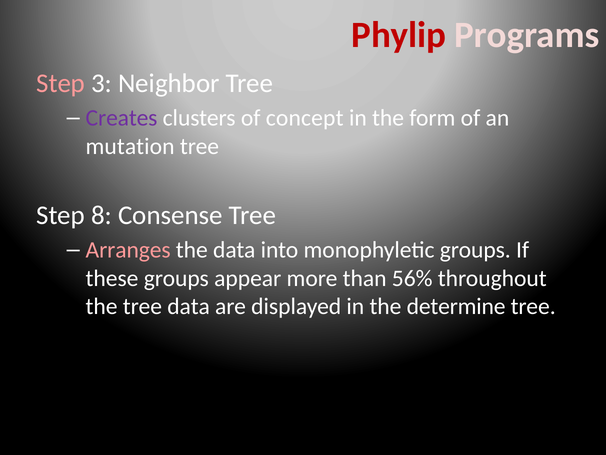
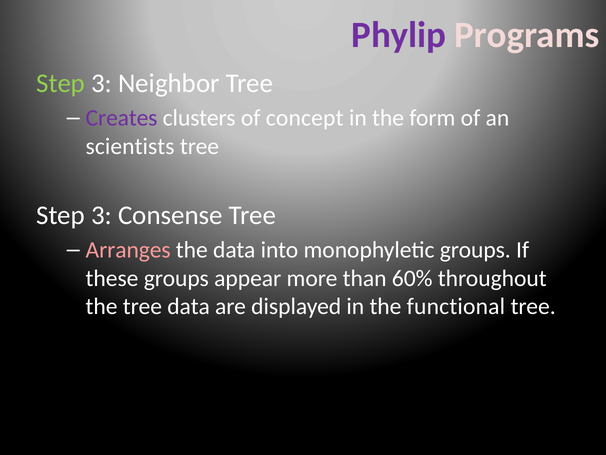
Phylip colour: red -> purple
Step at (61, 83) colour: pink -> light green
mutation: mutation -> scientists
8 at (101, 215): 8 -> 3
56%: 56% -> 60%
determine: determine -> functional
